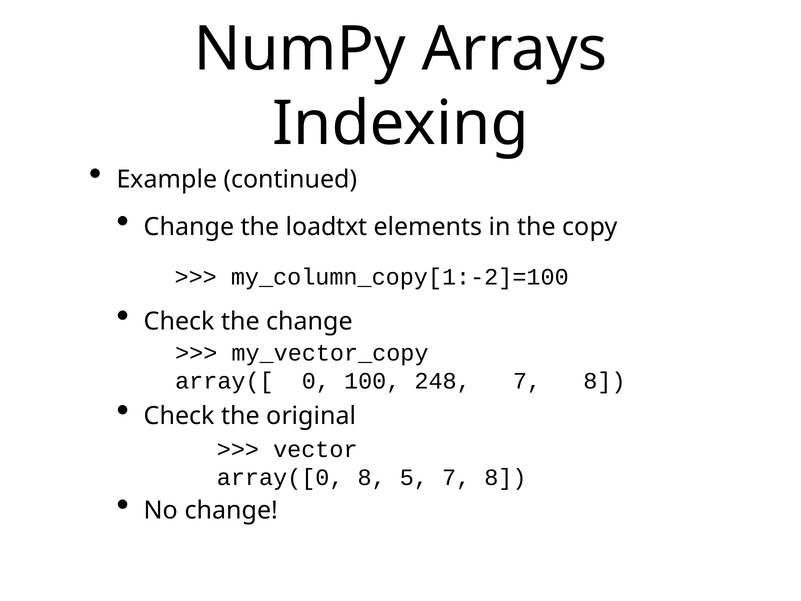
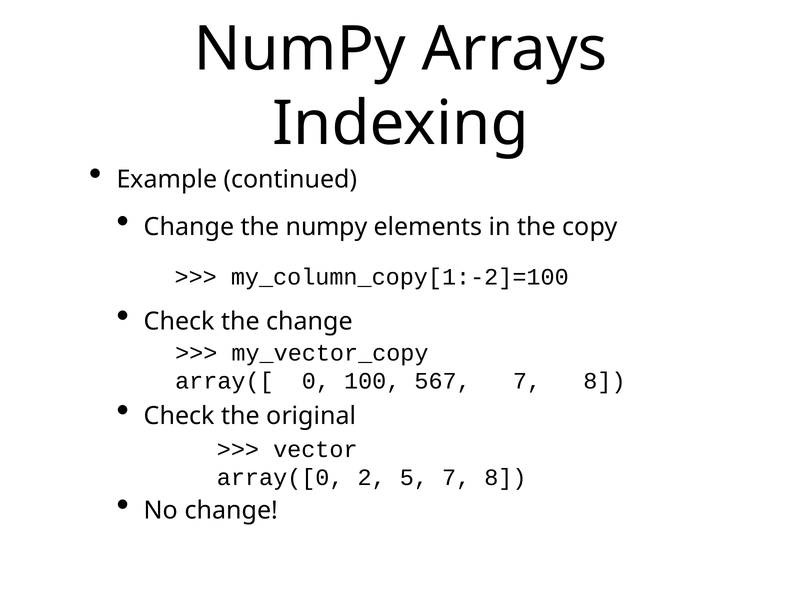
the loadtxt: loadtxt -> numpy
248: 248 -> 567
array([0 8: 8 -> 2
